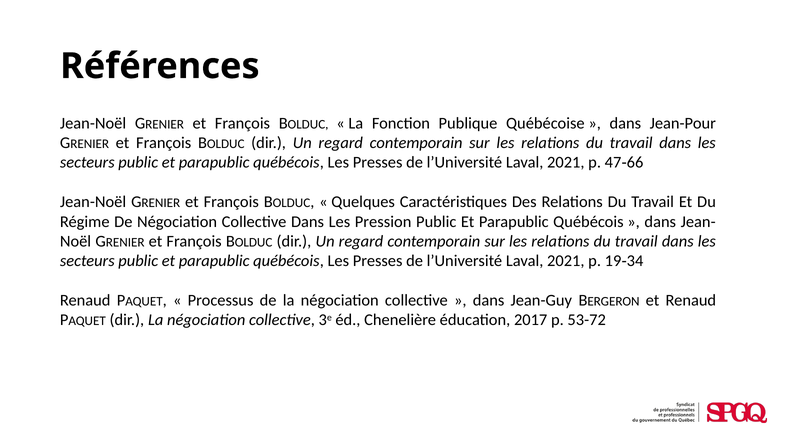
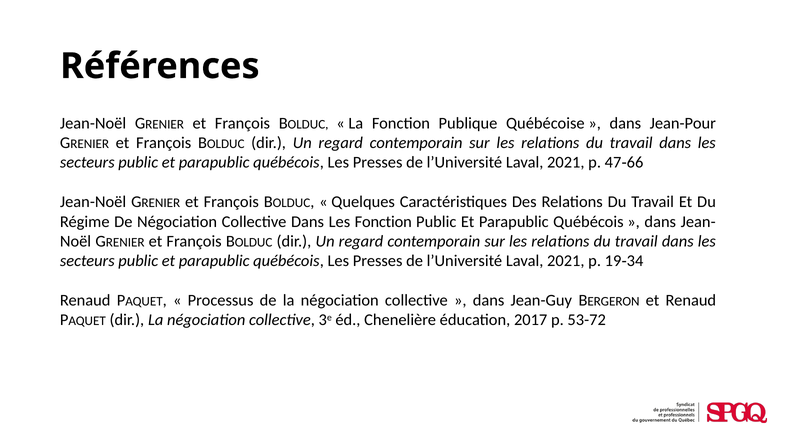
Les Pression: Pression -> Fonction
